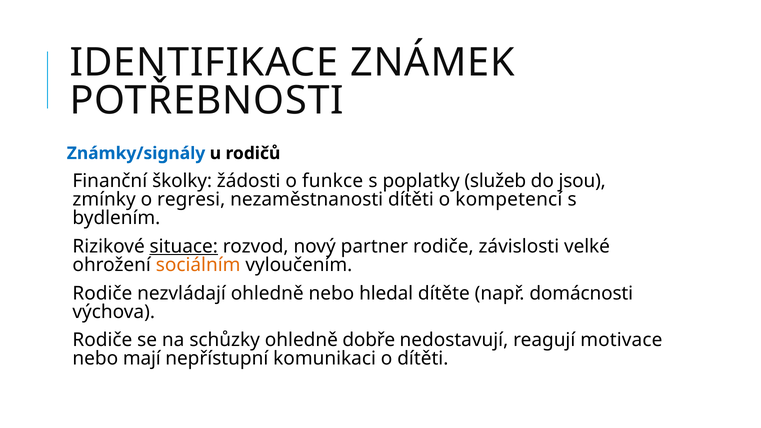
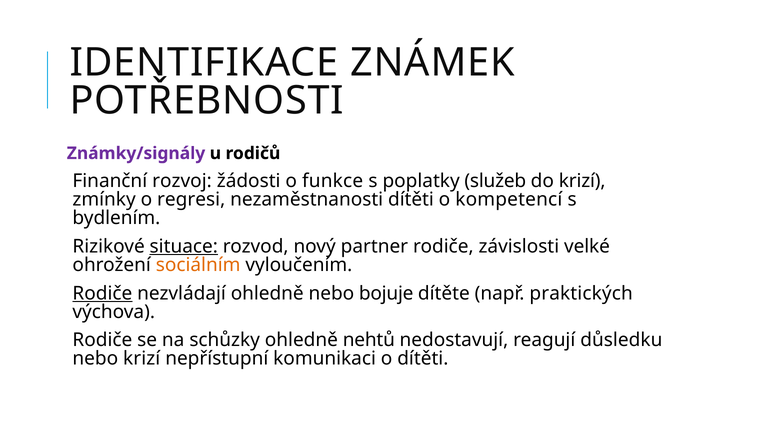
Známky/signály colour: blue -> purple
školky: školky -> rozvoj
do jsou: jsou -> krizí
Rodiče at (102, 293) underline: none -> present
hledal: hledal -> bojuje
domácnosti: domácnosti -> praktických
dobře: dobře -> nehtů
motivace: motivace -> důsledku
nebo mají: mají -> krizí
